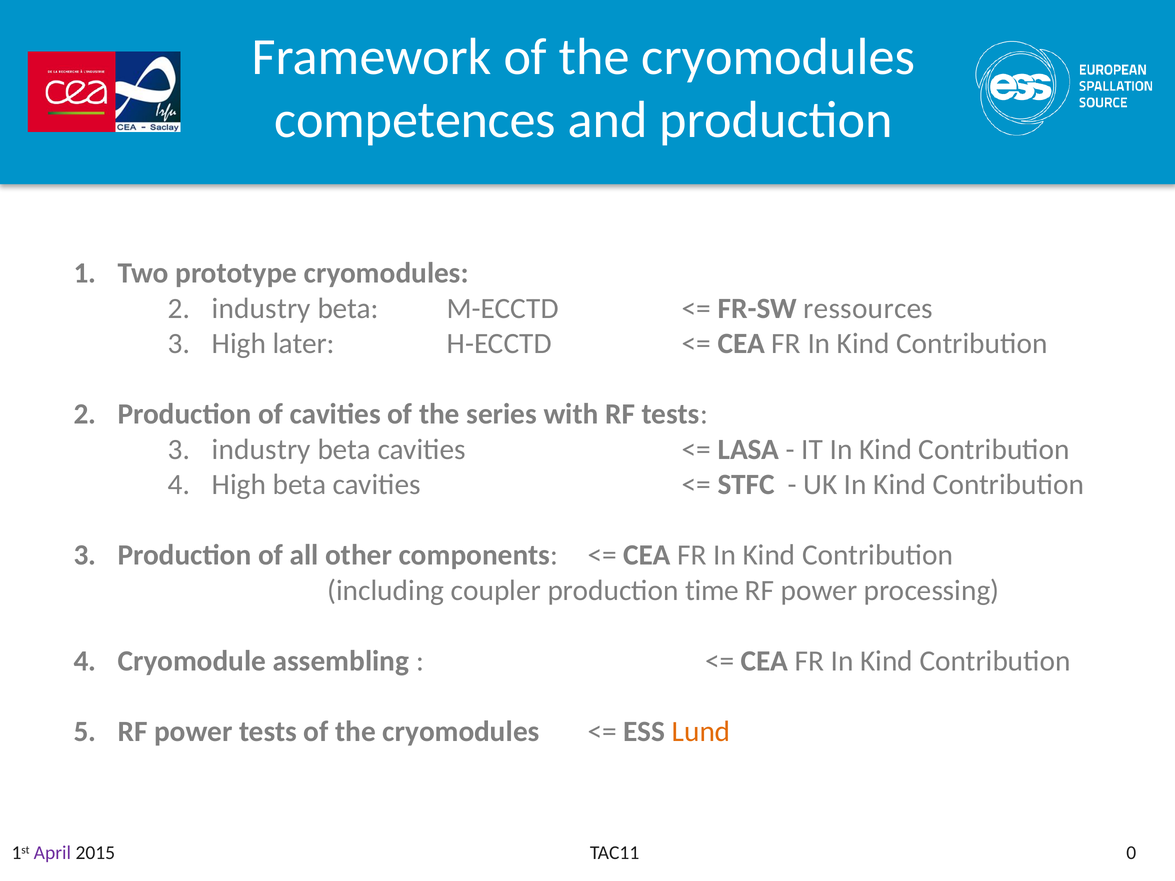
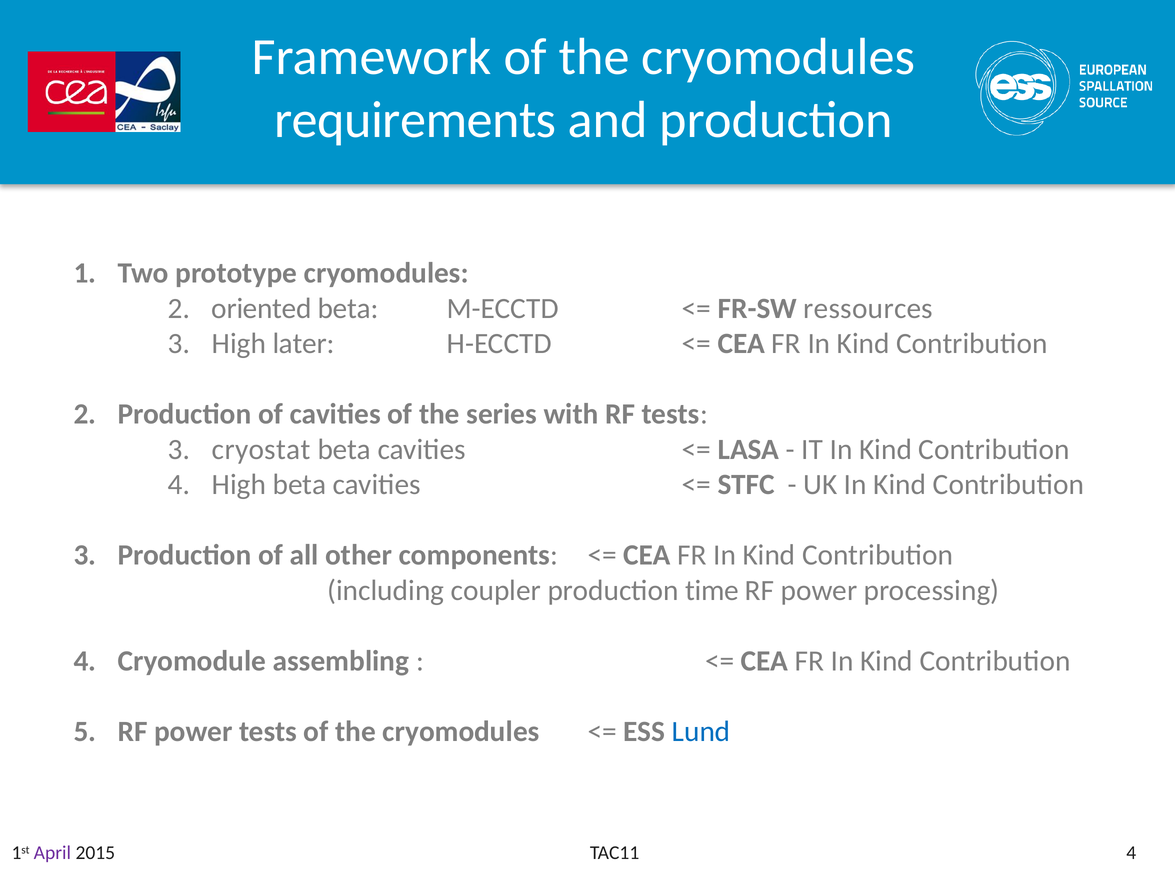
competences: competences -> requirements
industry at (261, 309): industry -> oriented
3 industry: industry -> cryostat
Lund colour: orange -> blue
TAC11 0: 0 -> 4
